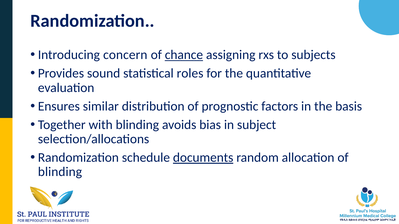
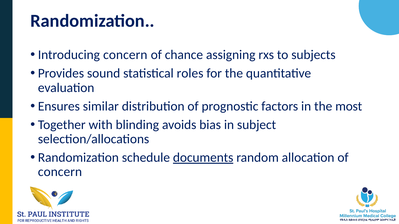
chance underline: present -> none
basis: basis -> most
blinding at (60, 172): blinding -> concern
